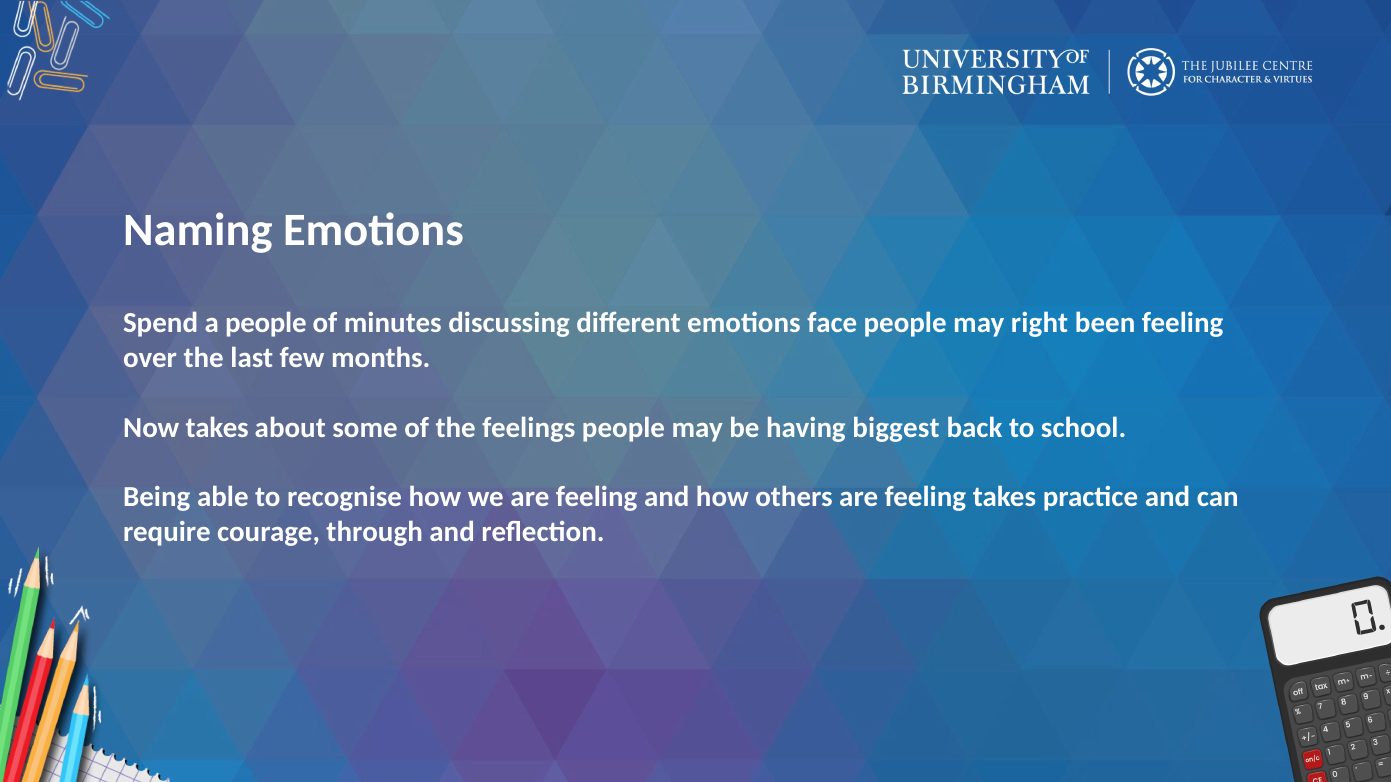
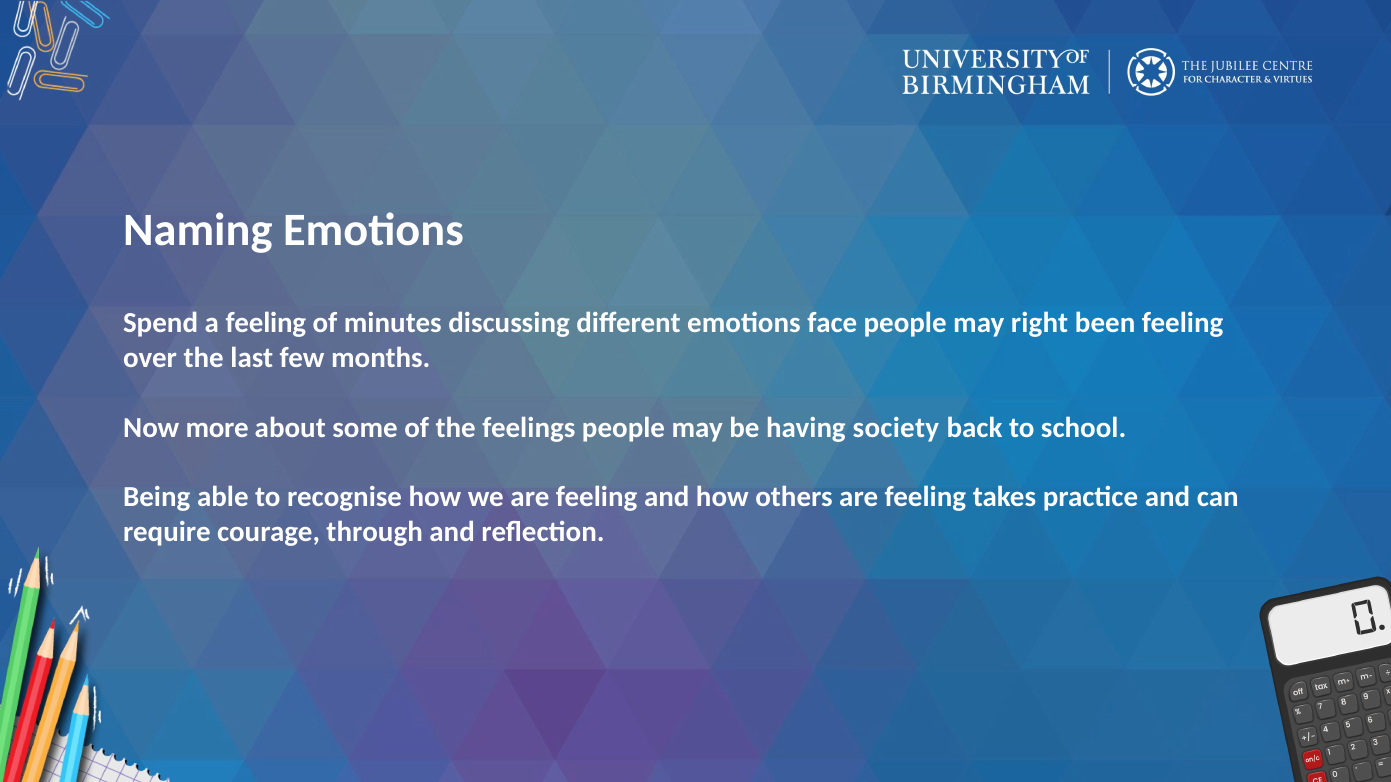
a people: people -> feeling
Now takes: takes -> more
biggest: biggest -> society
